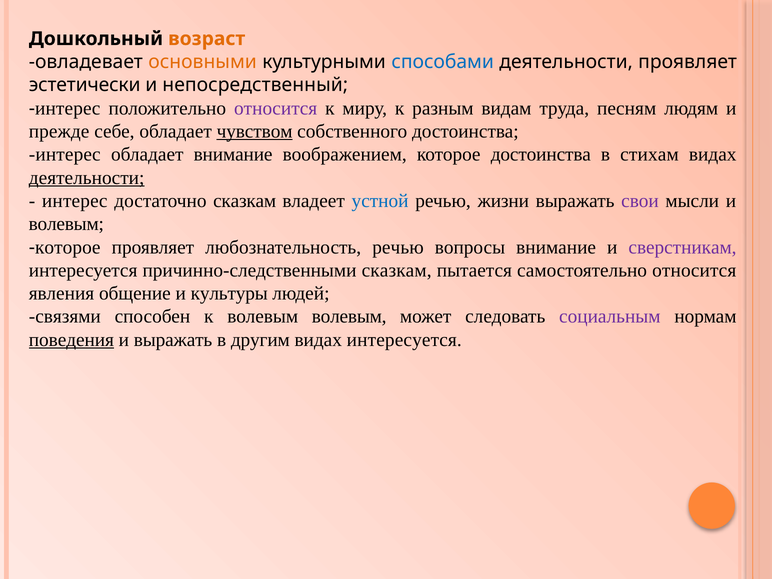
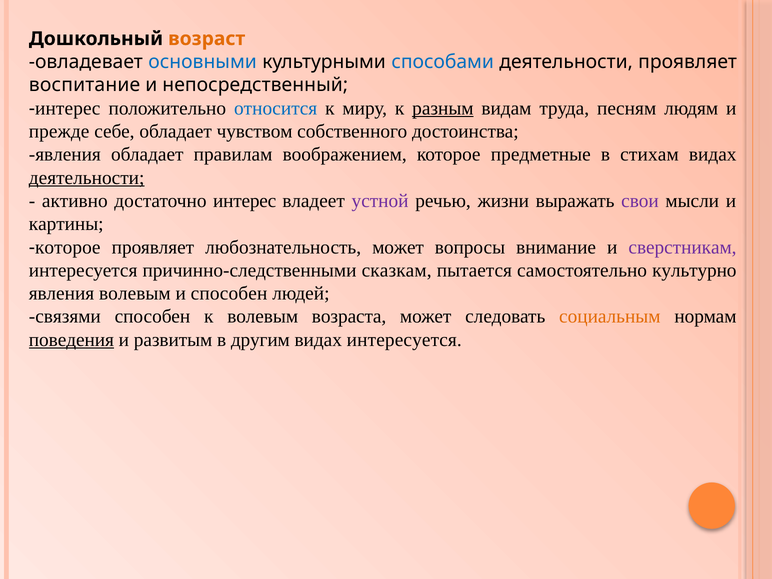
основными colour: orange -> blue
эстетически: эстетически -> воспитание
относится at (276, 108) colour: purple -> blue
разным underline: none -> present
чувством underline: present -> none
интерес at (65, 155): интерес -> явления
обладает внимание: внимание -> правилам
которое достоинства: достоинства -> предметные
интерес at (75, 201): интерес -> активно
достаточно сказкам: сказкам -> интерес
устной colour: blue -> purple
волевым at (66, 224): волевым -> картины
любознательность речью: речью -> может
самостоятельно относится: относится -> культурно
явления общение: общение -> волевым
и культуры: культуры -> способен
волевым волевым: волевым -> возраста
социальным colour: purple -> orange
и выражать: выражать -> развитым
